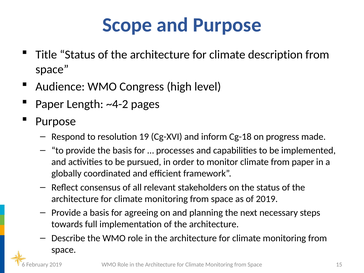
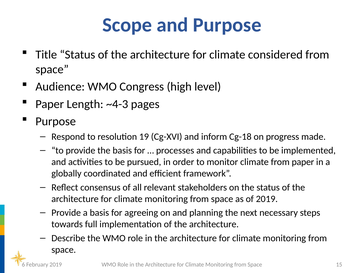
description: description -> considered
~4-2: ~4-2 -> ~4-3
